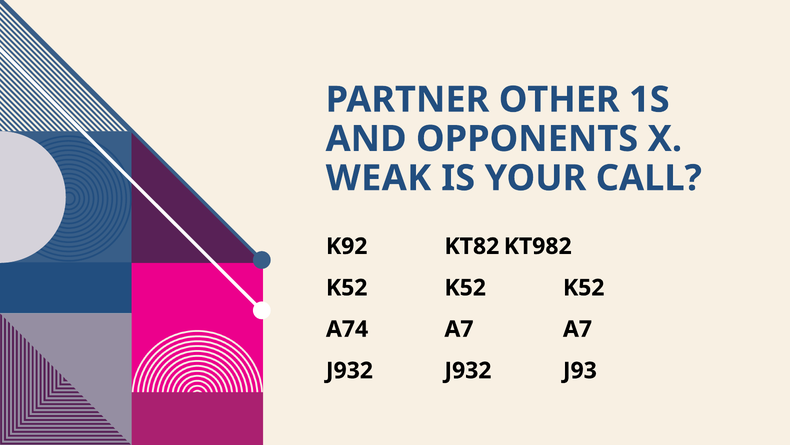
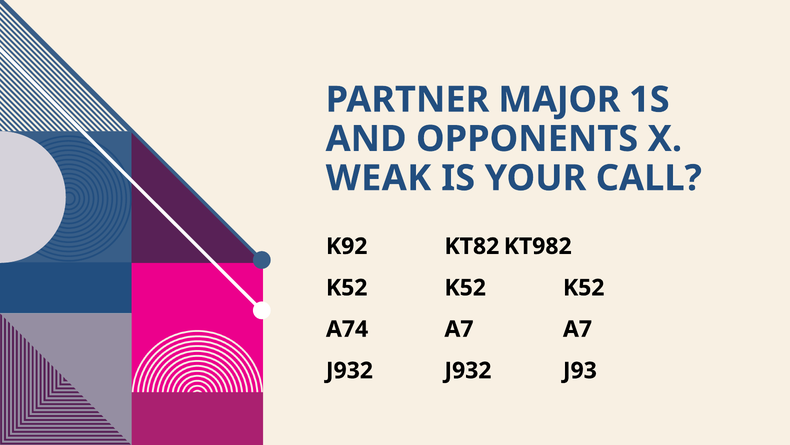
OTHER: OTHER -> MAJOR
